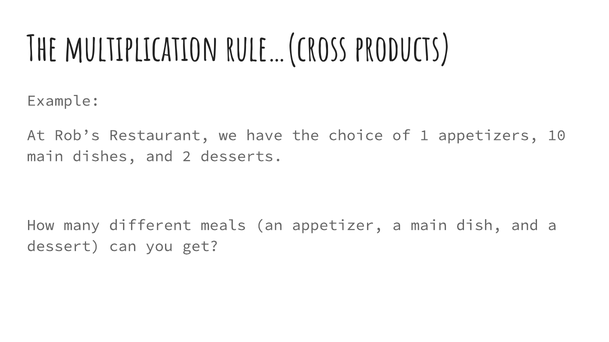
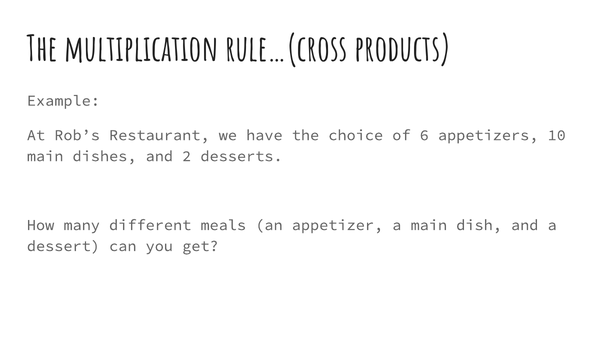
1: 1 -> 6
